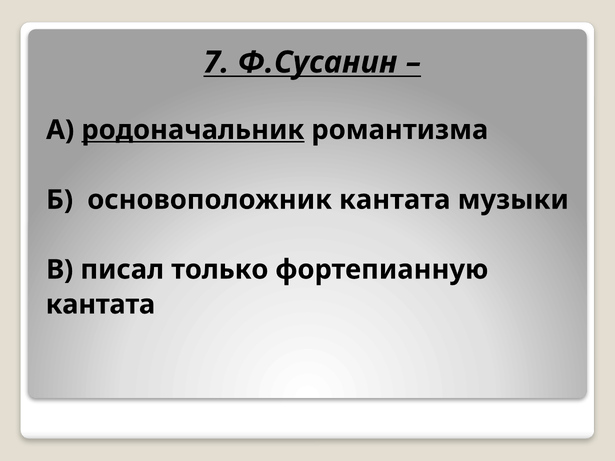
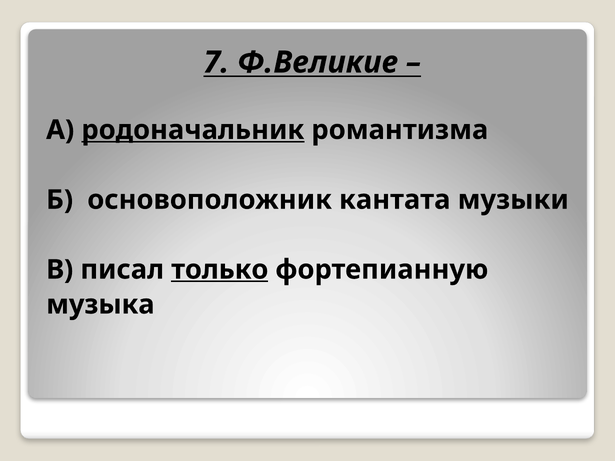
Ф.Сусанин: Ф.Сусанин -> Ф.Великие
только underline: none -> present
кантата at (100, 305): кантата -> музыка
